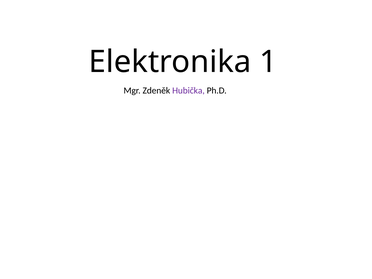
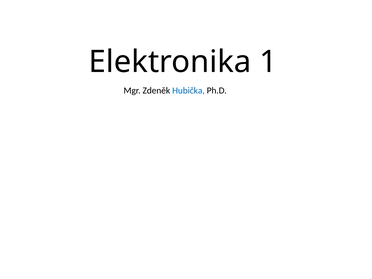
Hubička colour: purple -> blue
